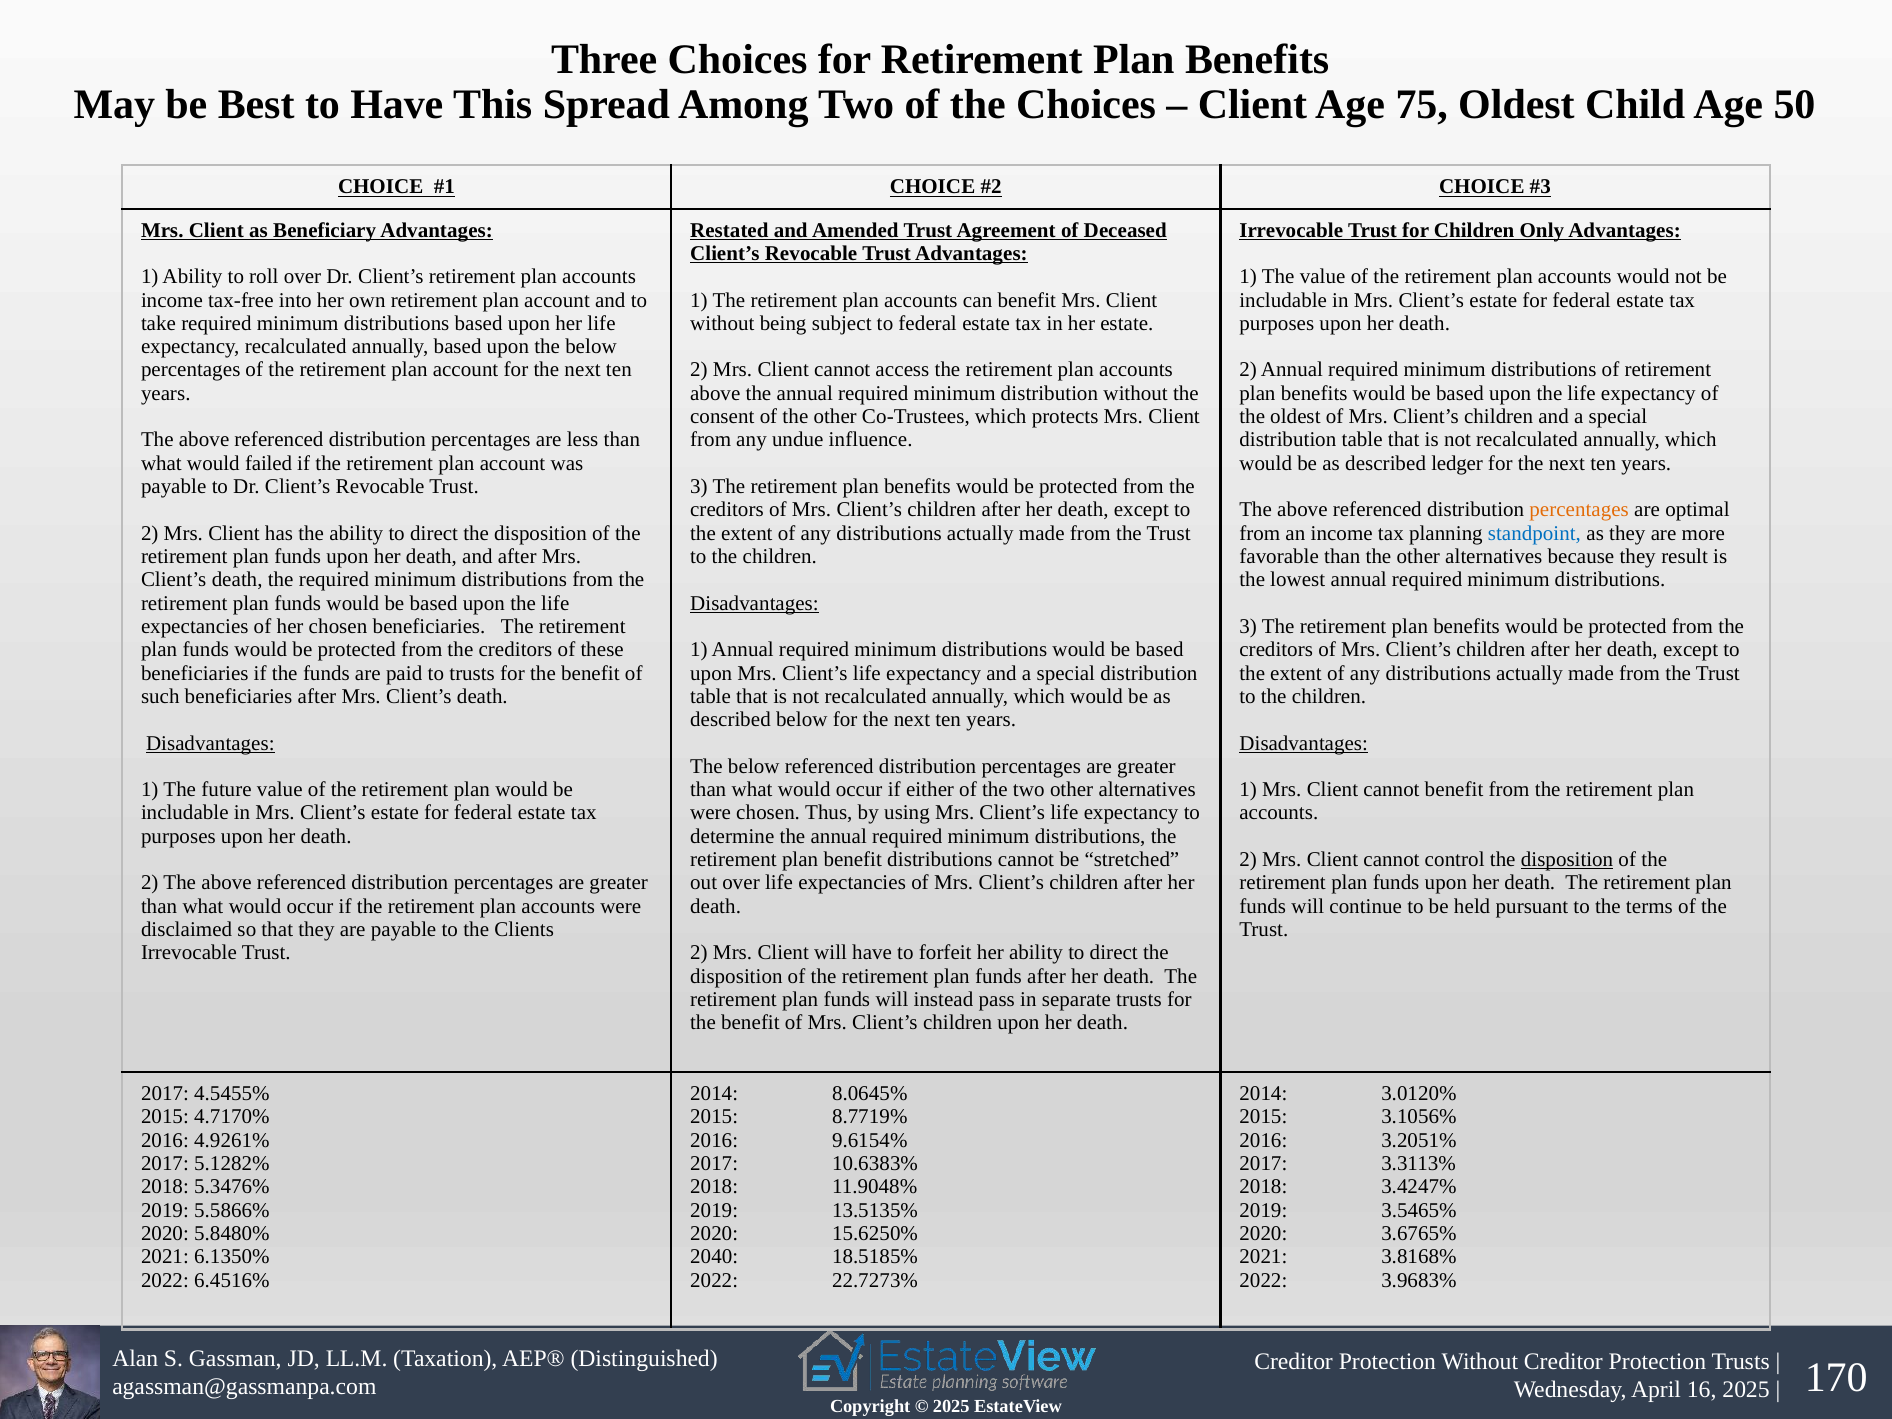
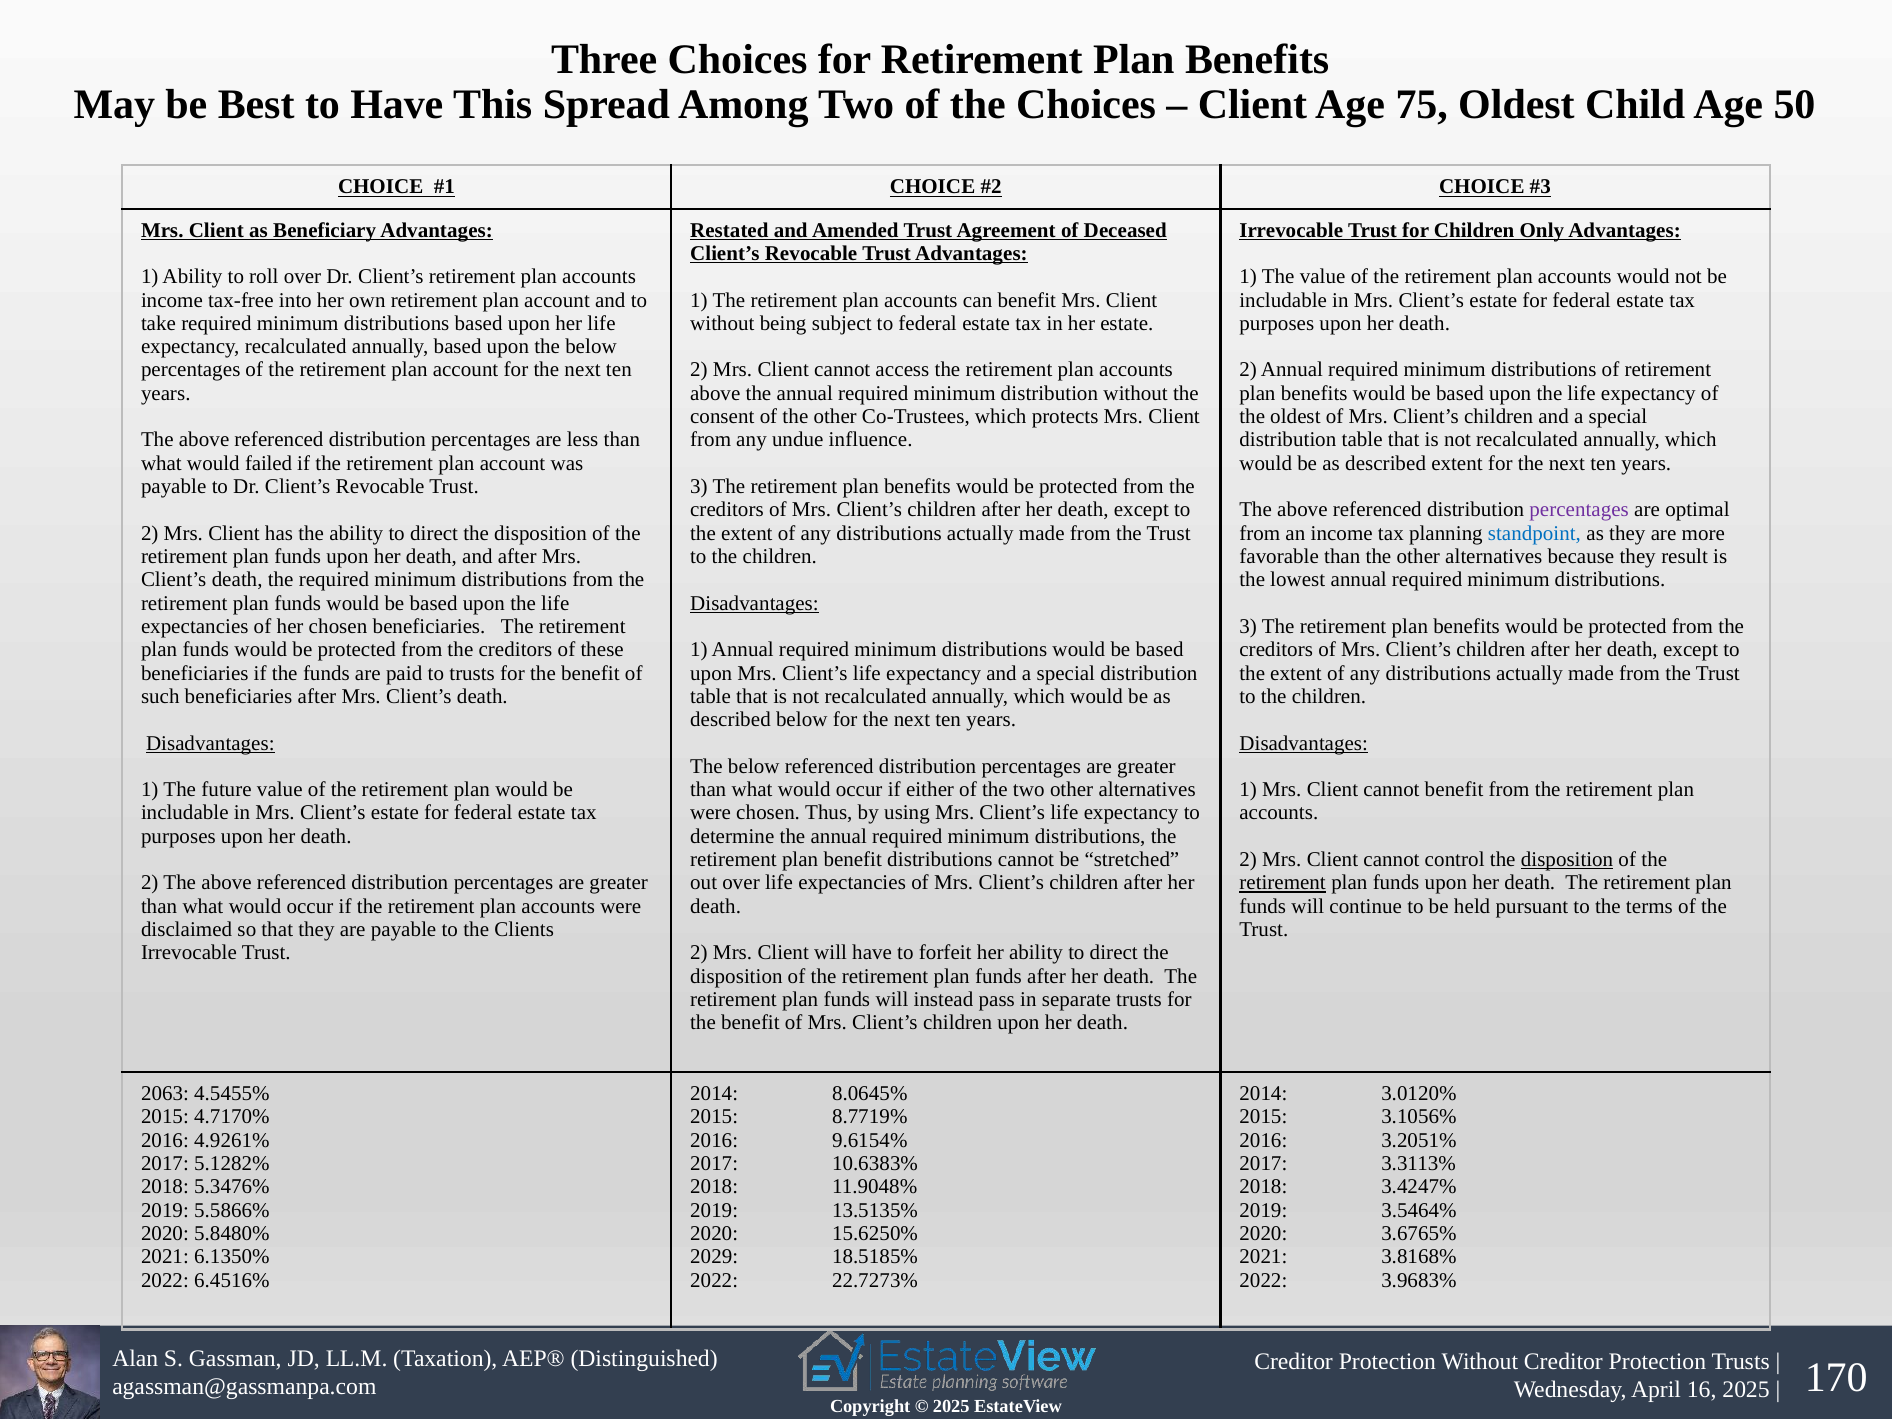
described ledger: ledger -> extent
percentages at (1579, 510) colour: orange -> purple
retirement at (1283, 883) underline: none -> present
2017 at (165, 1094): 2017 -> 2063
3.5465%: 3.5465% -> 3.5464%
2040: 2040 -> 2029
